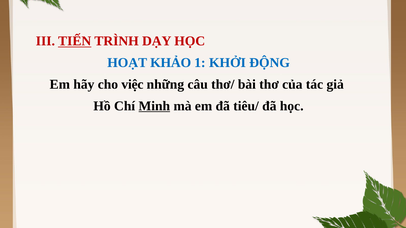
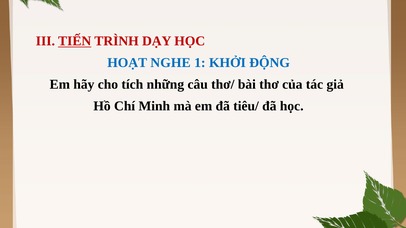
KHẢO: KHẢO -> NGHE
việc: việc -> tích
Minh underline: present -> none
